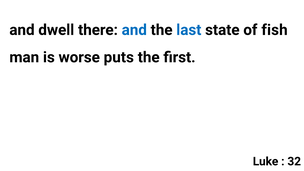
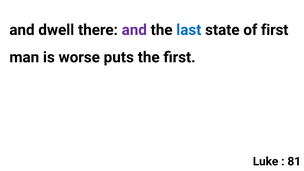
and at (134, 30) colour: blue -> purple
of fish: fish -> first
32: 32 -> 81
